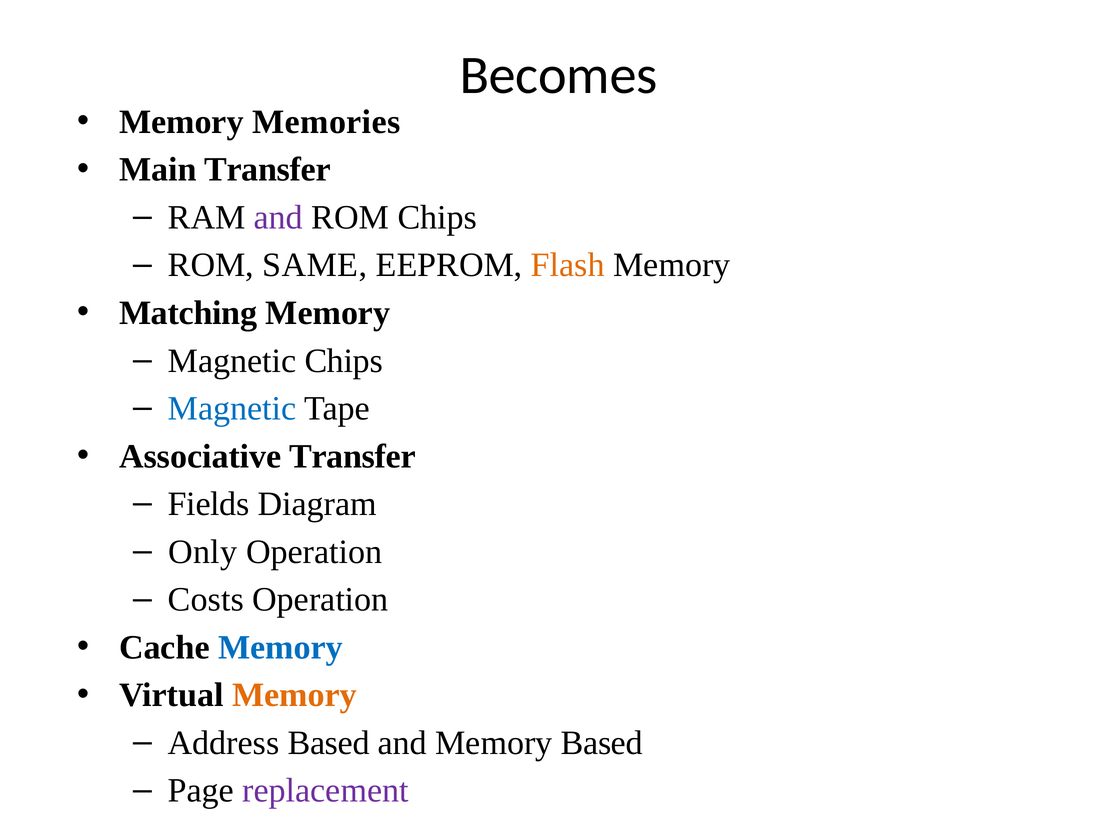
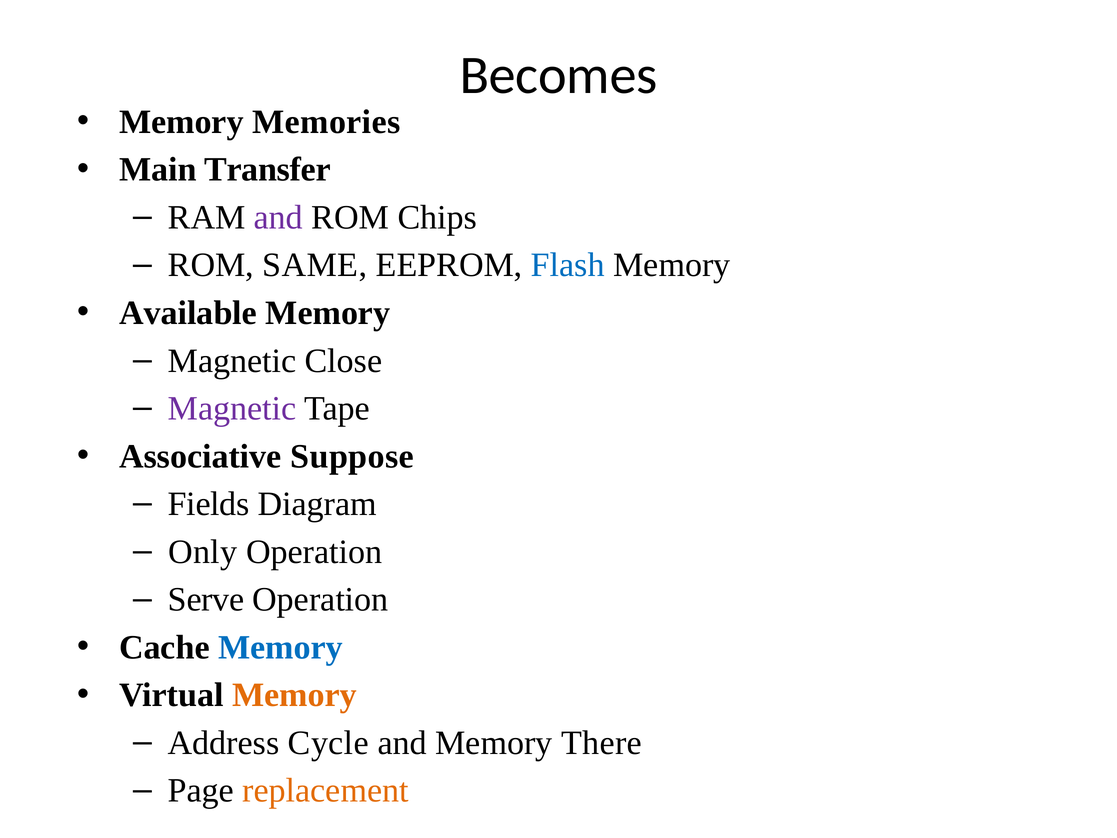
Flash colour: orange -> blue
Matching: Matching -> Available
Magnetic Chips: Chips -> Close
Magnetic at (232, 408) colour: blue -> purple
Associative Transfer: Transfer -> Suppose
Costs: Costs -> Serve
Address Based: Based -> Cycle
Memory Based: Based -> There
replacement colour: purple -> orange
